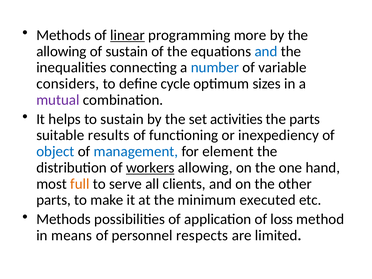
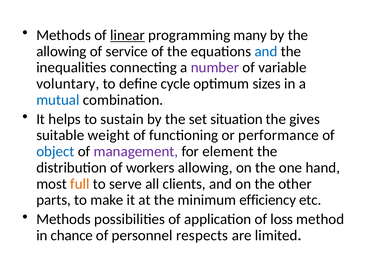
more: more -> many
of sustain: sustain -> service
number colour: blue -> purple
considers: considers -> voluntary
mutual colour: purple -> blue
activities: activities -> situation
the parts: parts -> gives
results: results -> weight
inexpediency: inexpediency -> performance
management colour: blue -> purple
workers underline: present -> none
executed: executed -> efficiency
means: means -> chance
